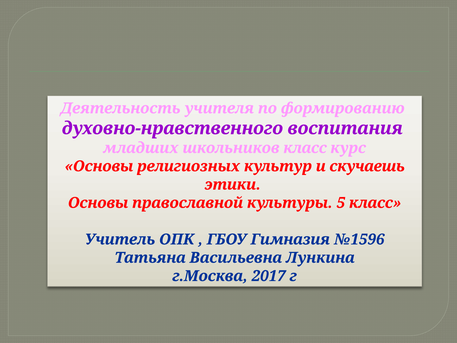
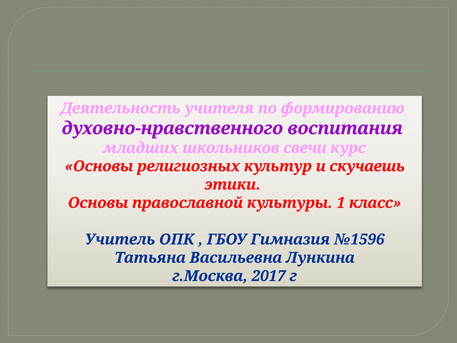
школьников класс: класс -> свечи
5: 5 -> 1
